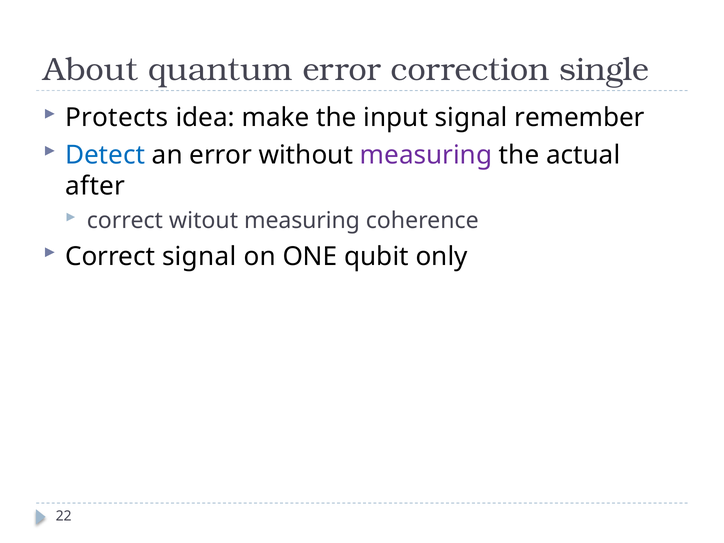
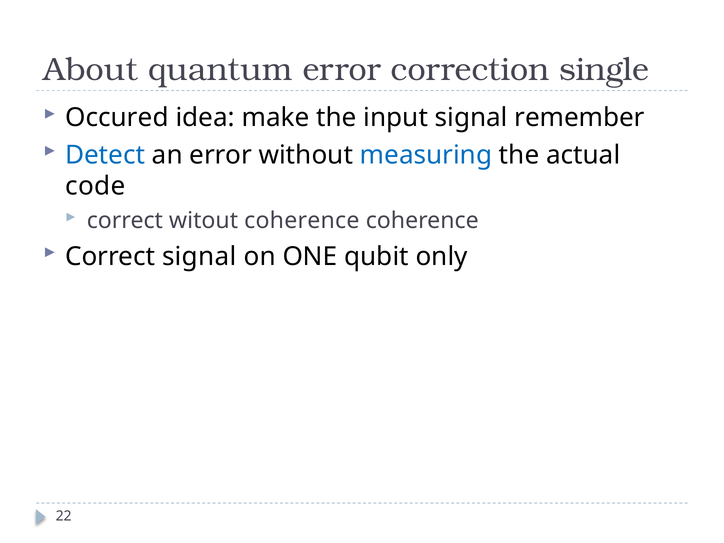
Protects: Protects -> Occured
measuring at (426, 155) colour: purple -> blue
after: after -> code
witout measuring: measuring -> coherence
